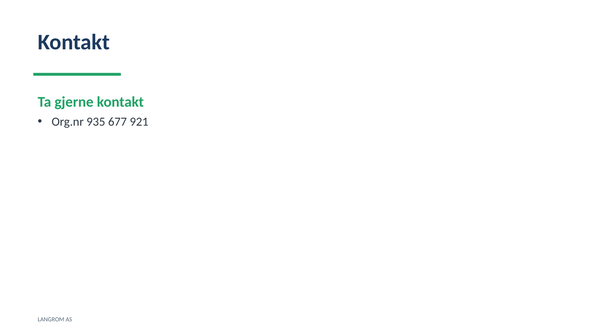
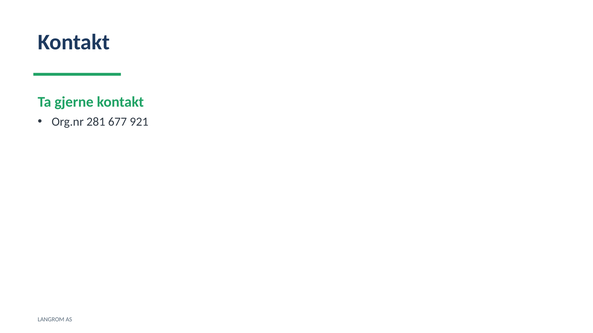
935: 935 -> 281
